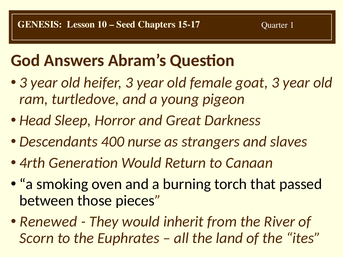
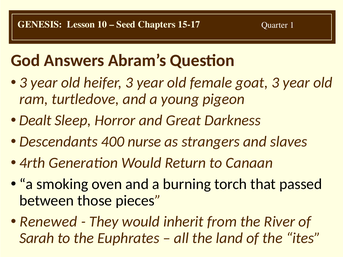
Head: Head -> Dealt
Scorn: Scorn -> Sarah
